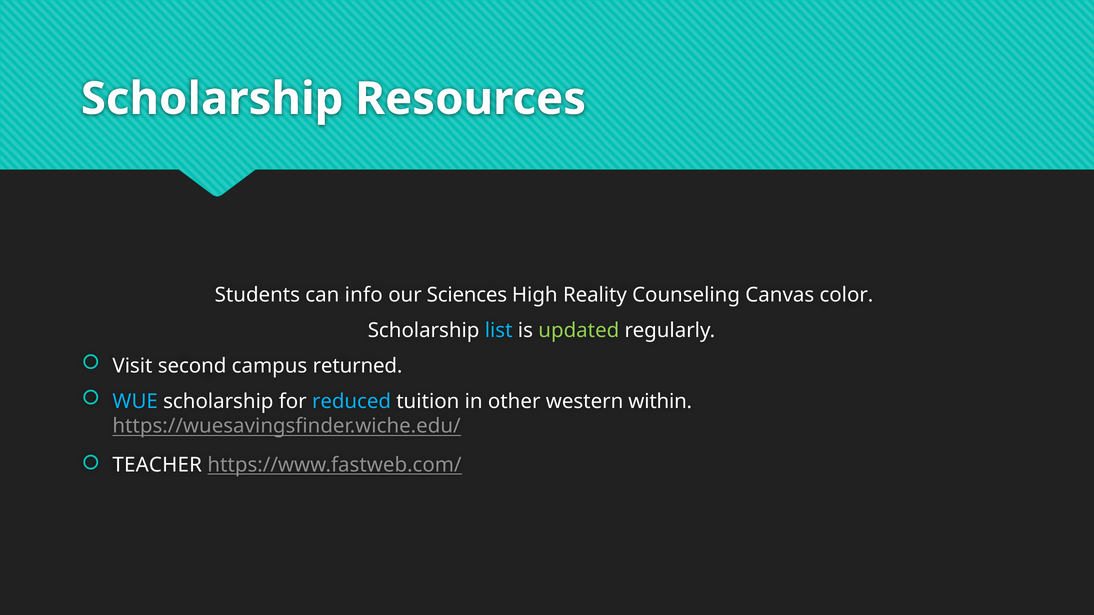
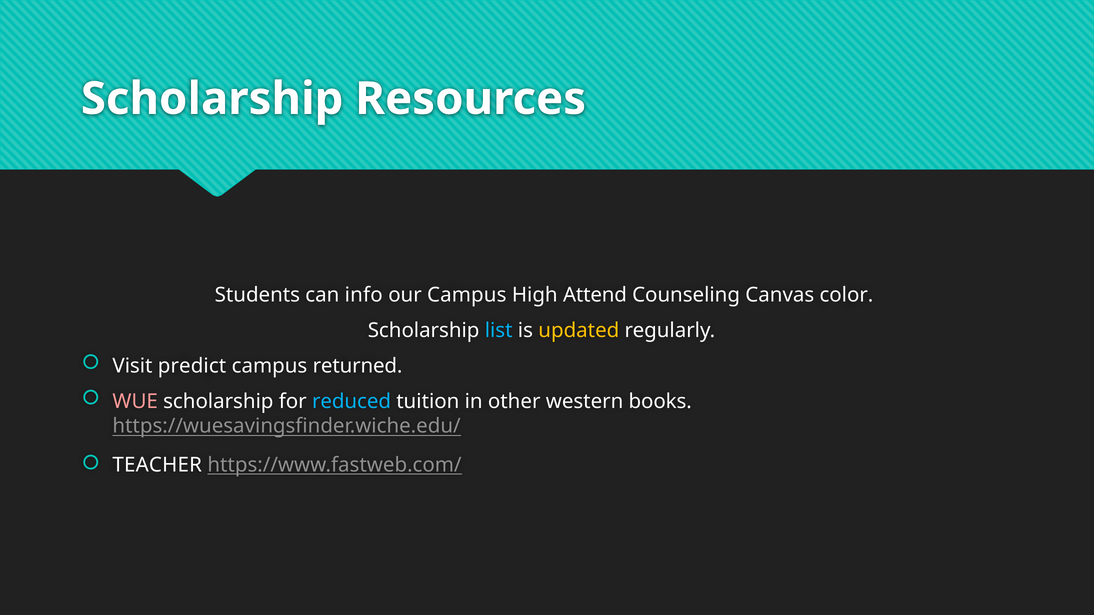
our Sciences: Sciences -> Campus
Reality: Reality -> Attend
updated colour: light green -> yellow
second: second -> predict
WUE colour: light blue -> pink
within: within -> books
